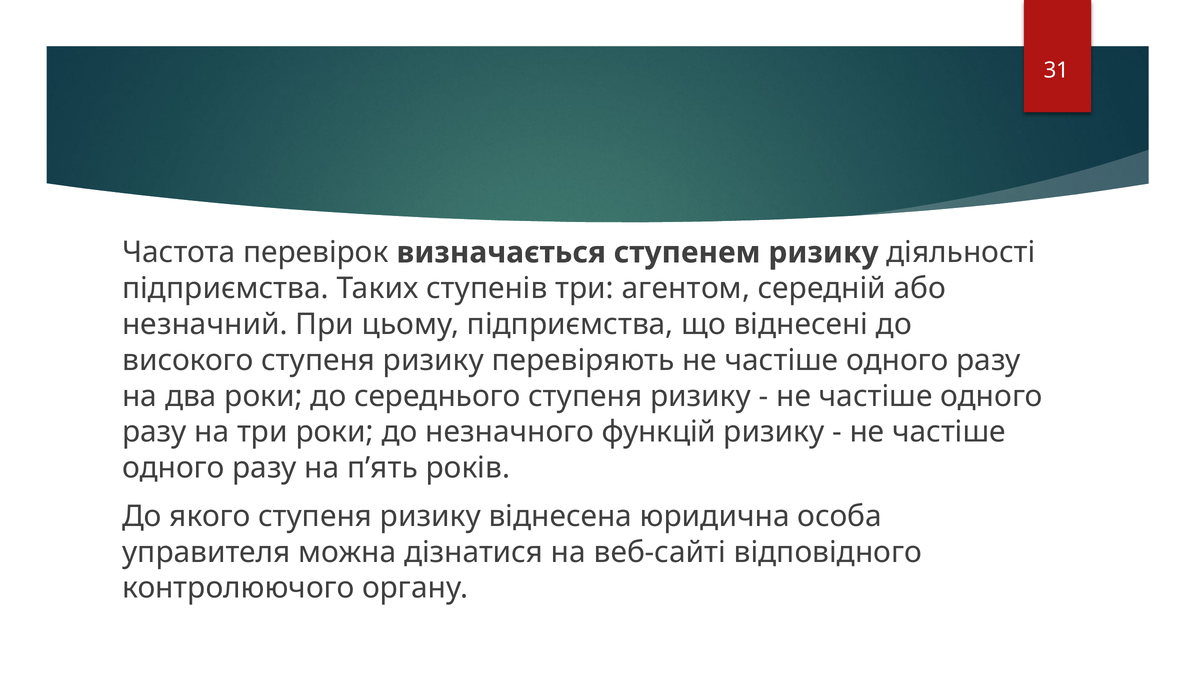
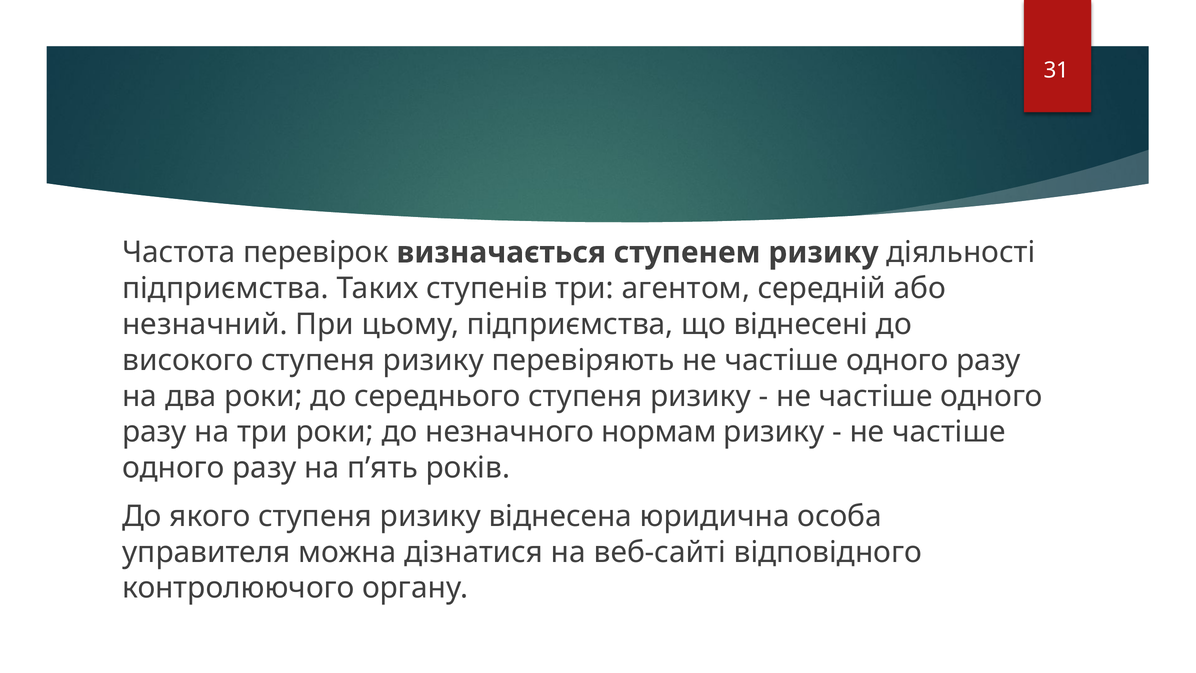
функцій: функцій -> нормам
